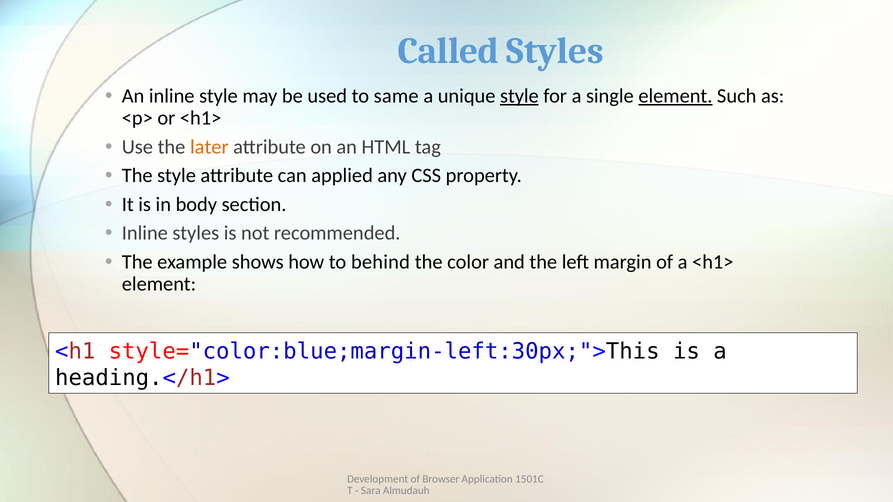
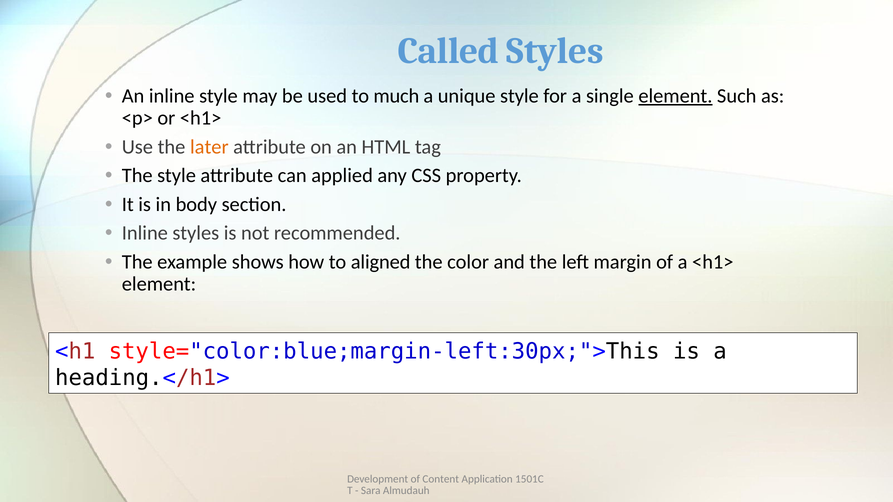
same: same -> much
style at (519, 96) underline: present -> none
behind: behind -> aligned
Browser: Browser -> Content
